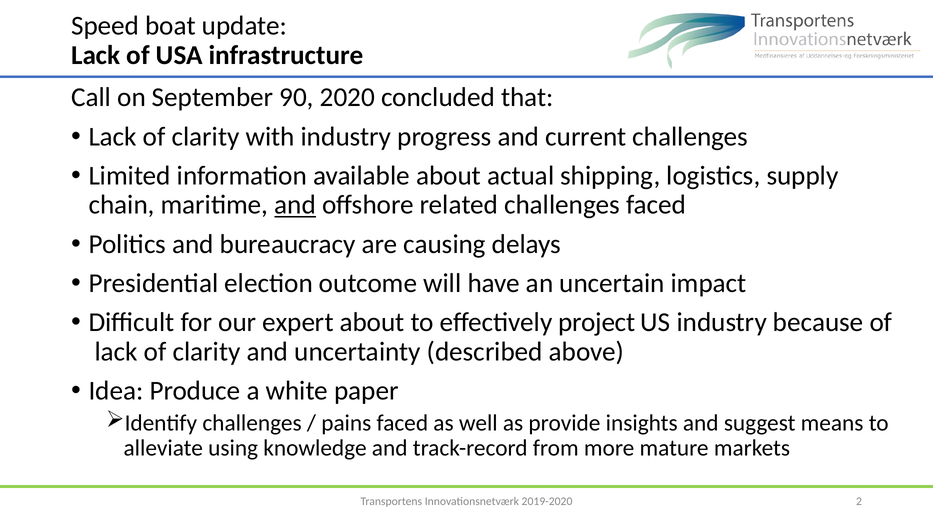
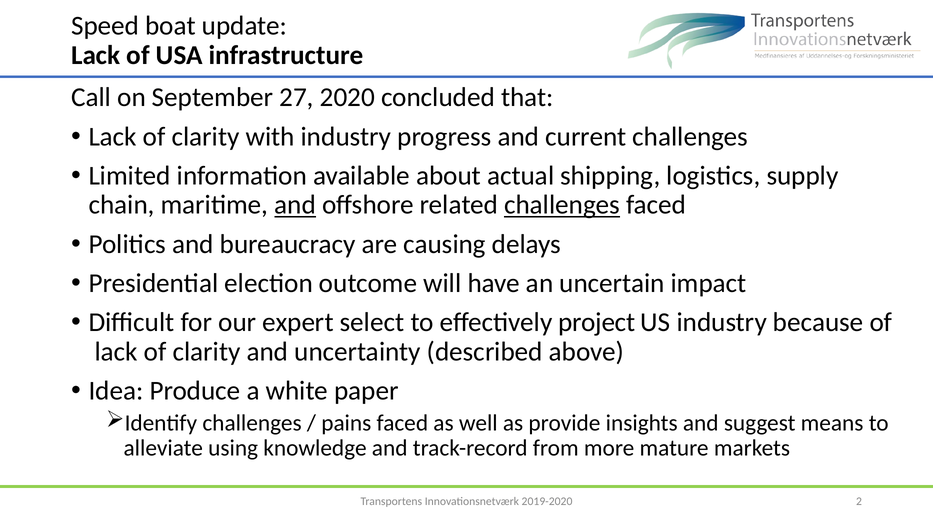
90: 90 -> 27
challenges at (562, 205) underline: none -> present
expert about: about -> select
